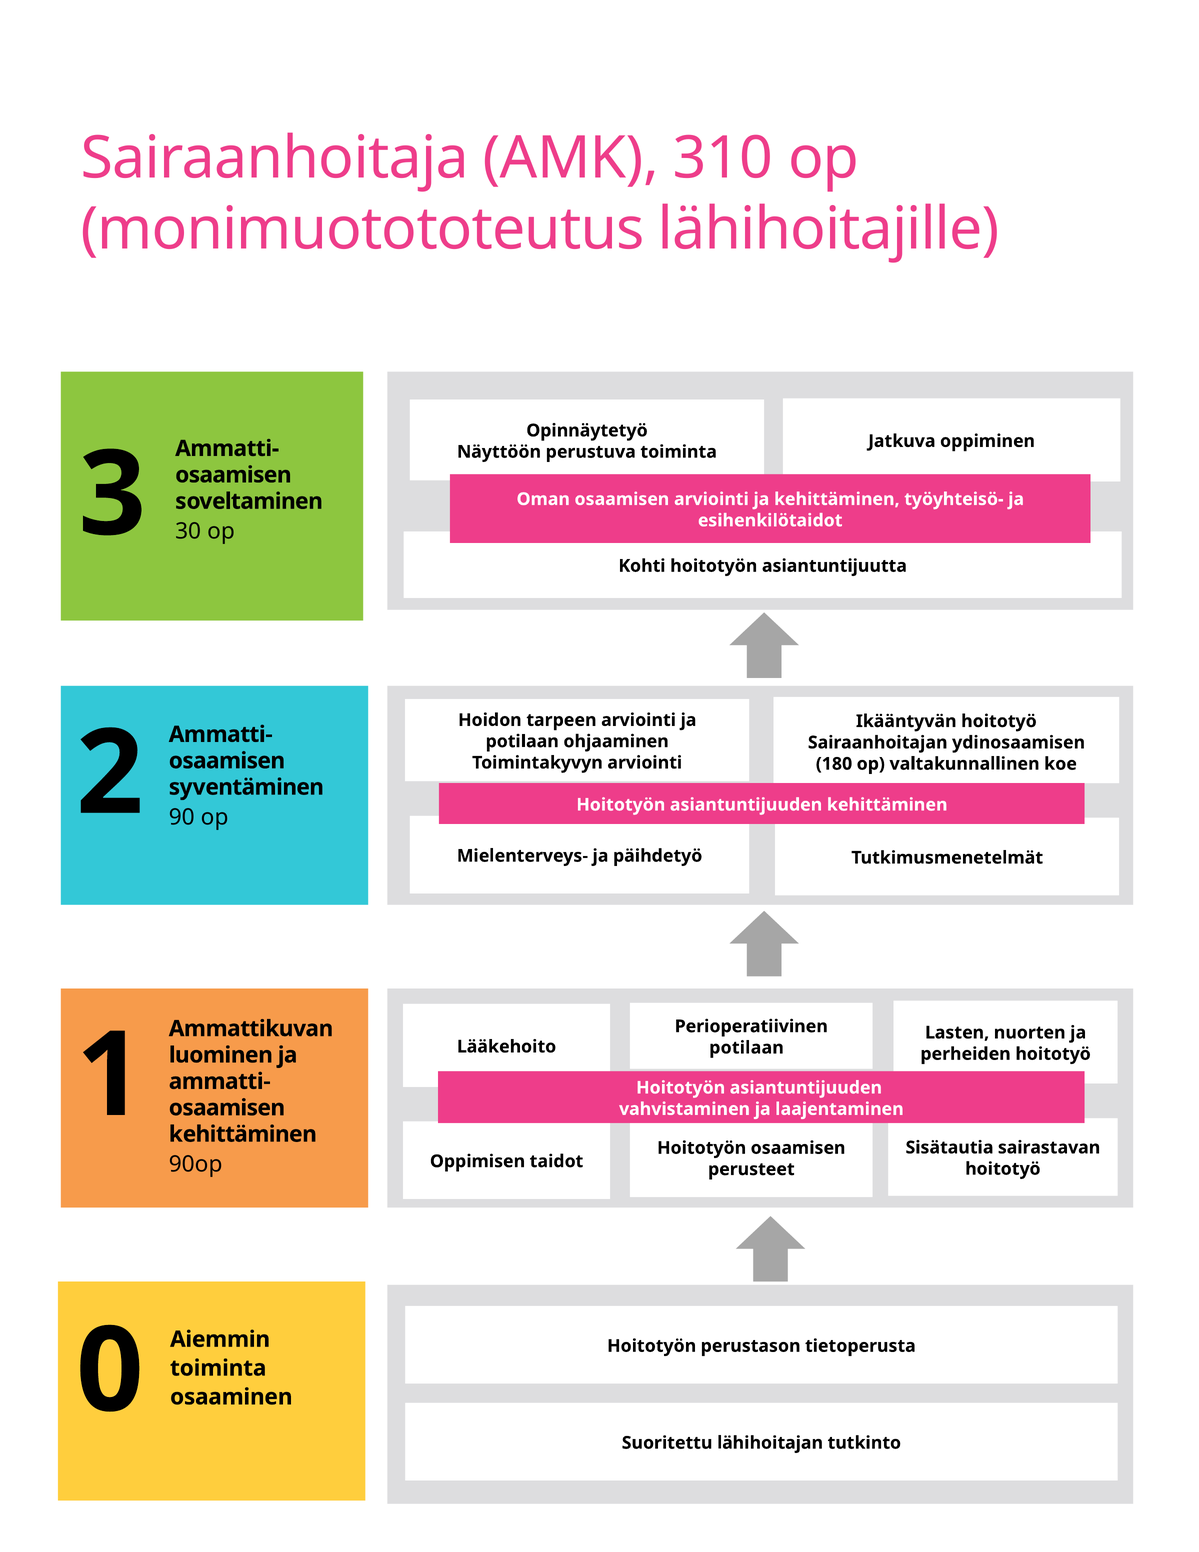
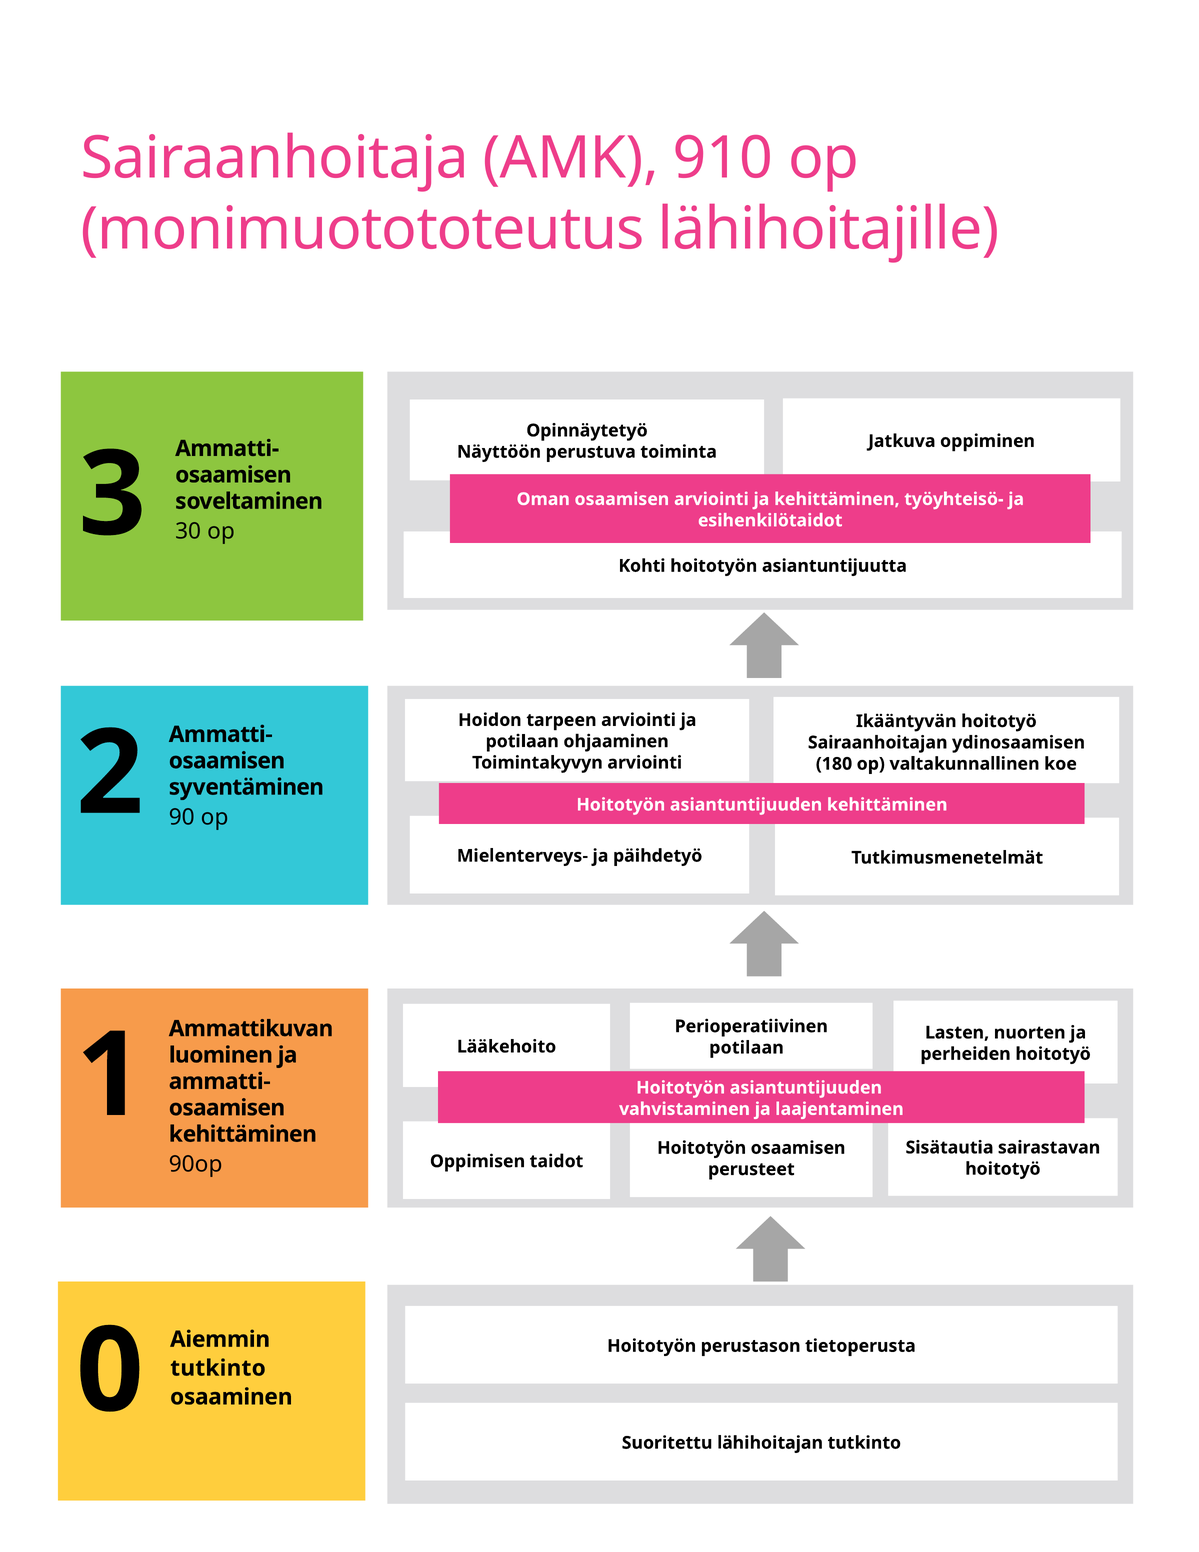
310: 310 -> 910
toiminta at (218, 1369): toiminta -> tutkinto
